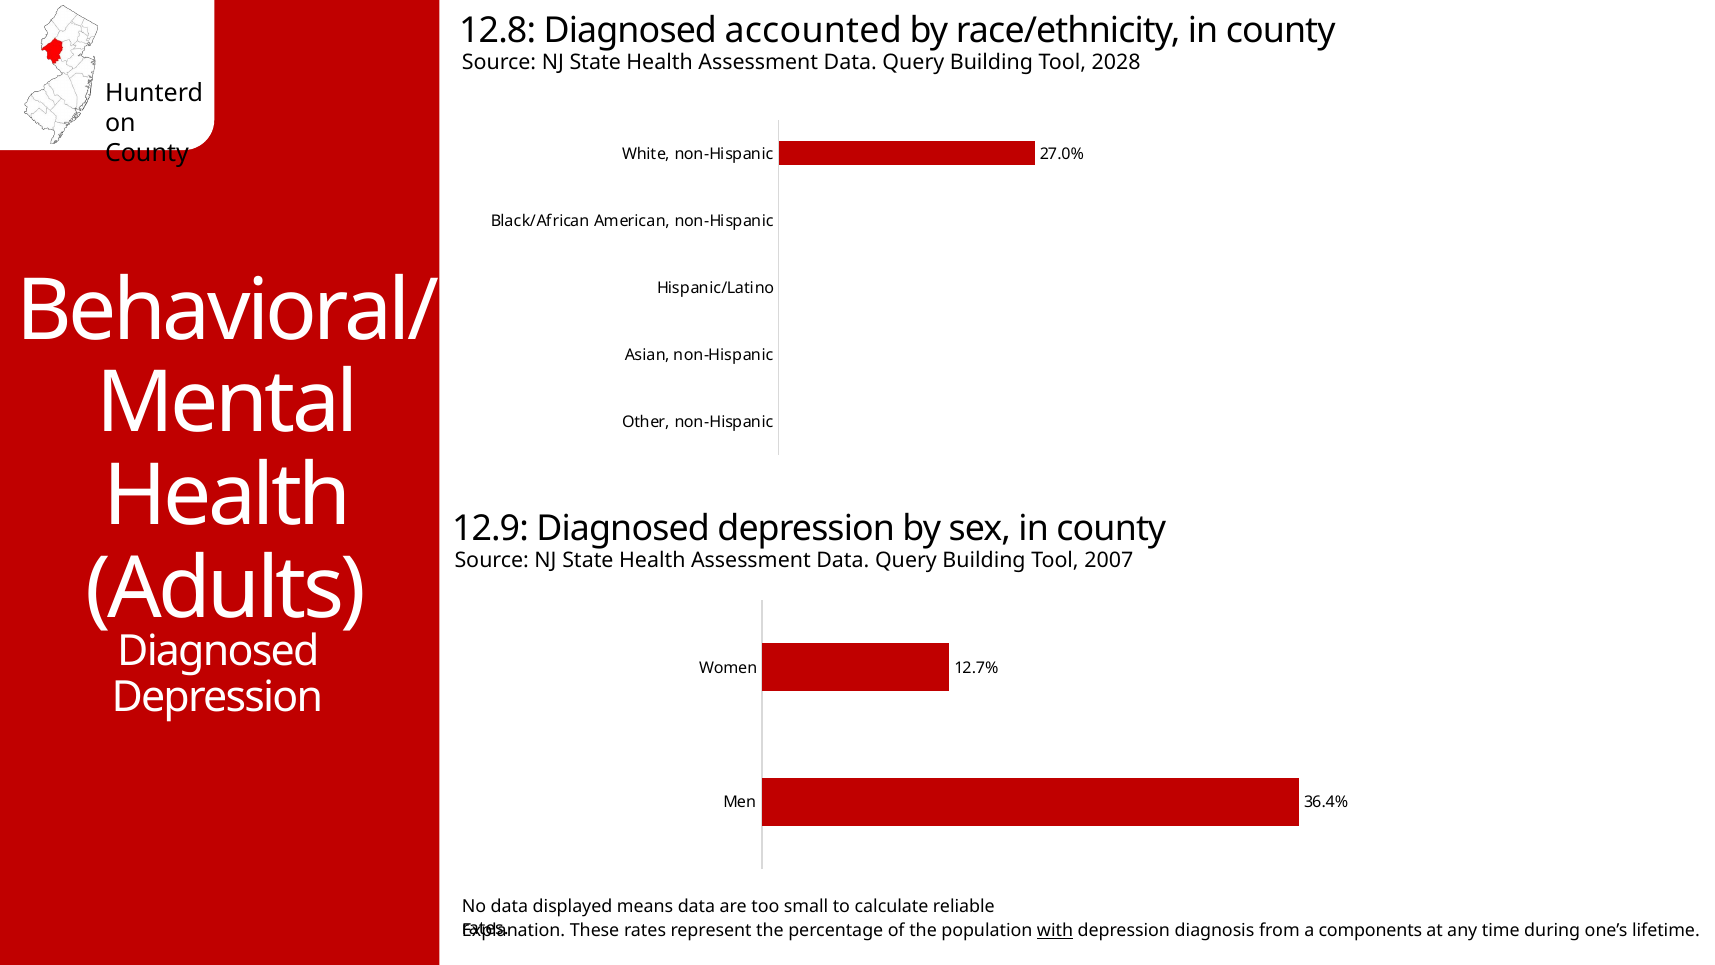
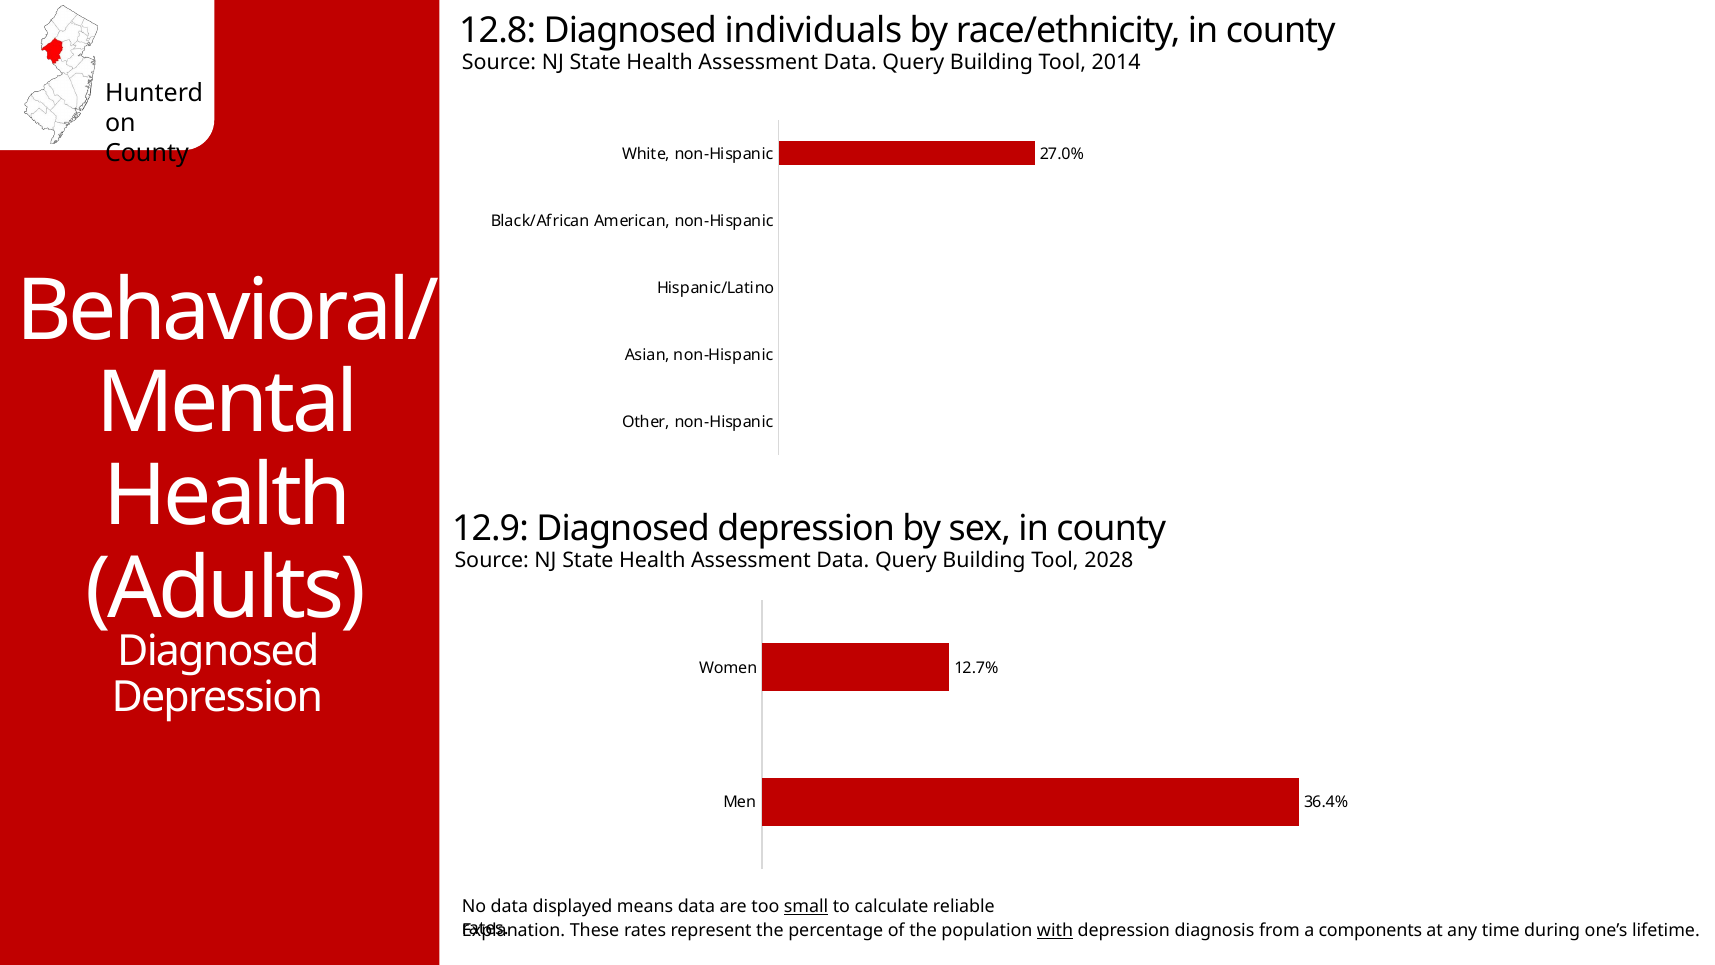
accounted: accounted -> individuals
2028: 2028 -> 2014
2007: 2007 -> 2028
small underline: none -> present
